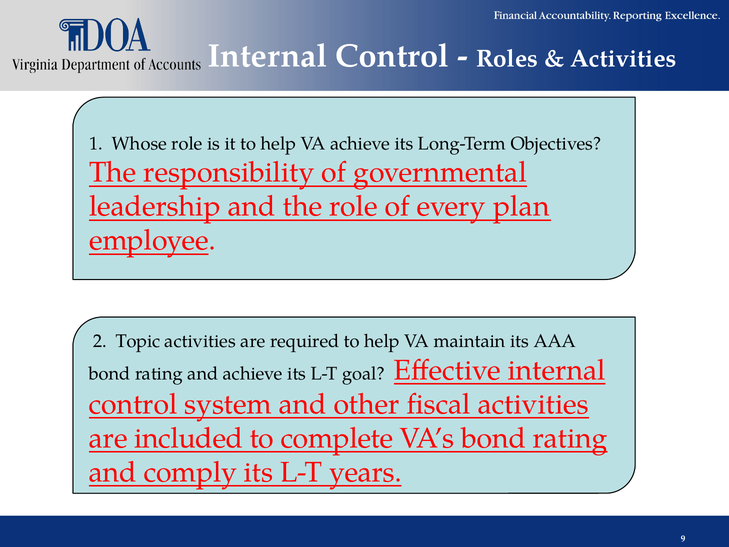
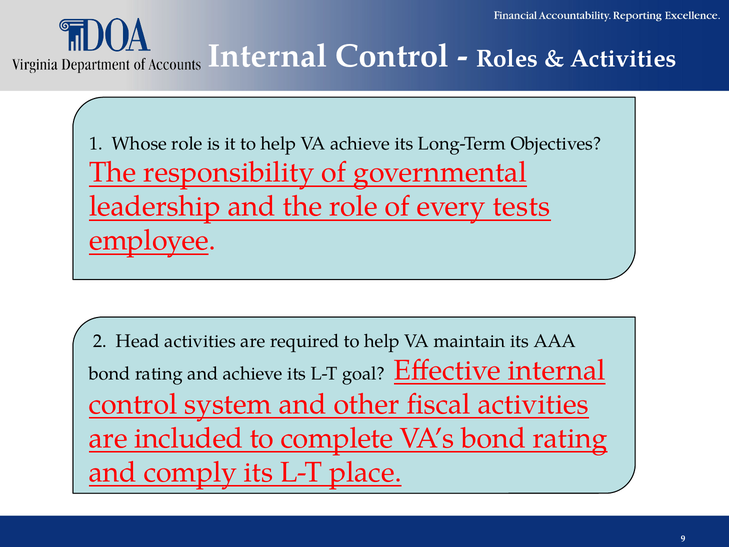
plan: plan -> tests
Topic: Topic -> Head
years: years -> place
